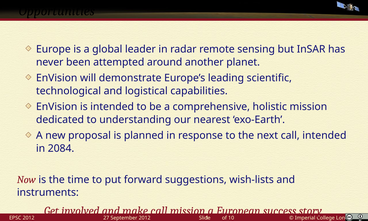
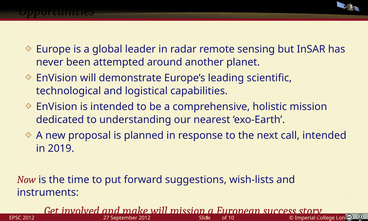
2084: 2084 -> 2019
make call: call -> will
